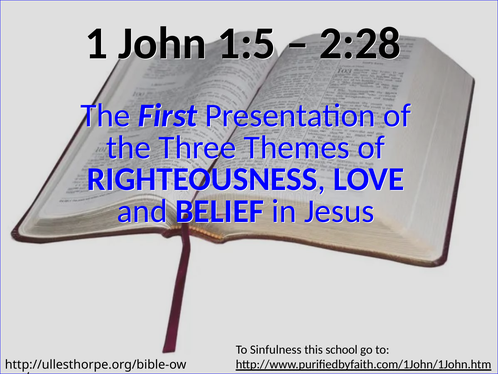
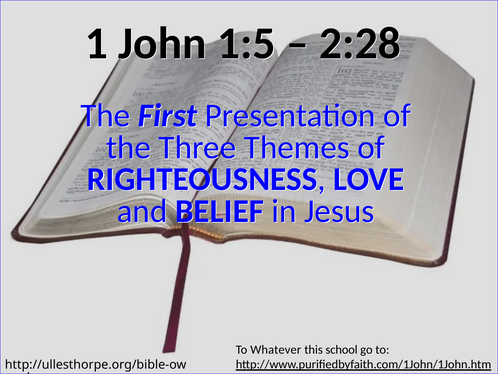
Sinfulness: Sinfulness -> Whatever
